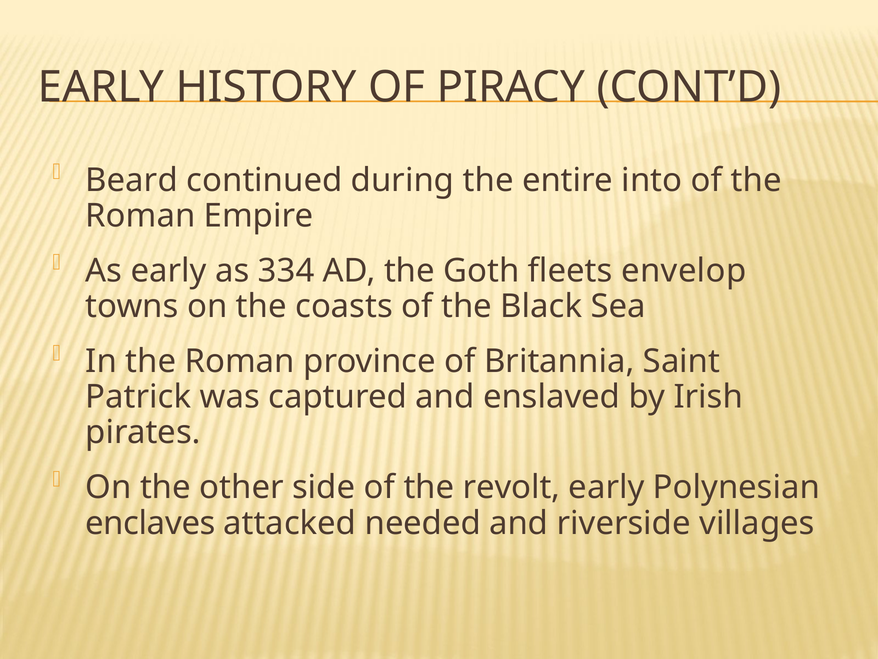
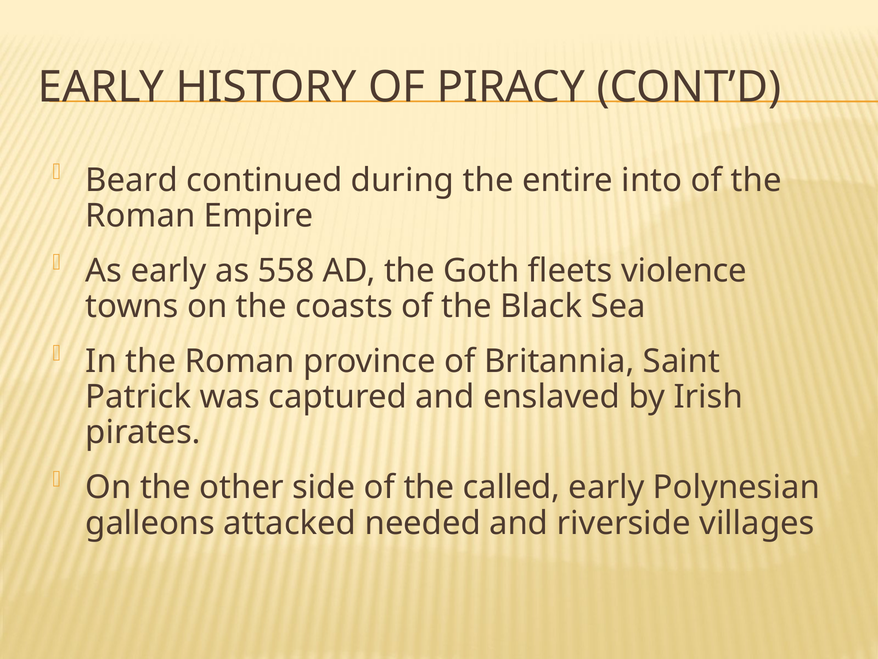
334: 334 -> 558
envelop: envelop -> violence
revolt: revolt -> called
enclaves: enclaves -> galleons
